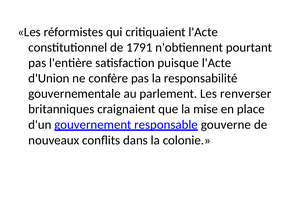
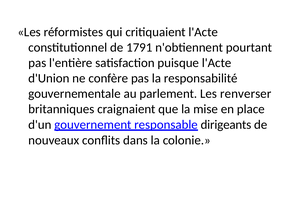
gouverne: gouverne -> dirigeants
